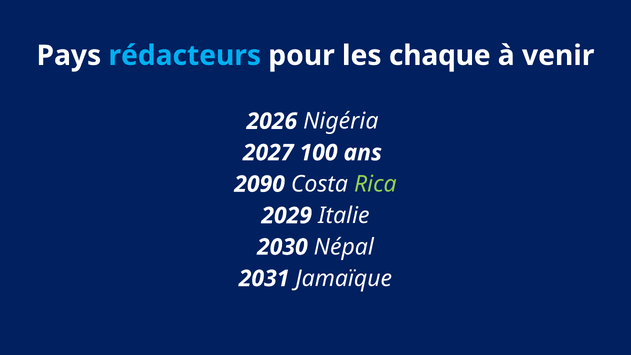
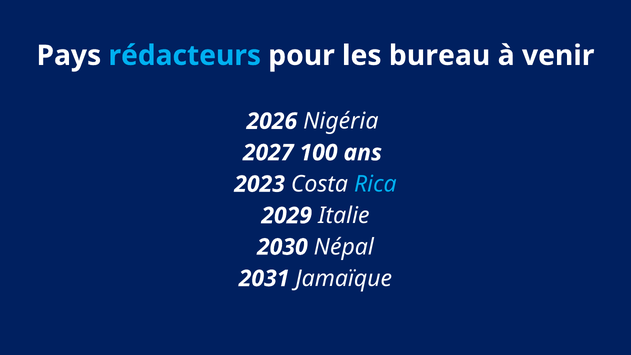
chaque: chaque -> bureau
2090: 2090 -> 2023
Rica colour: light green -> light blue
